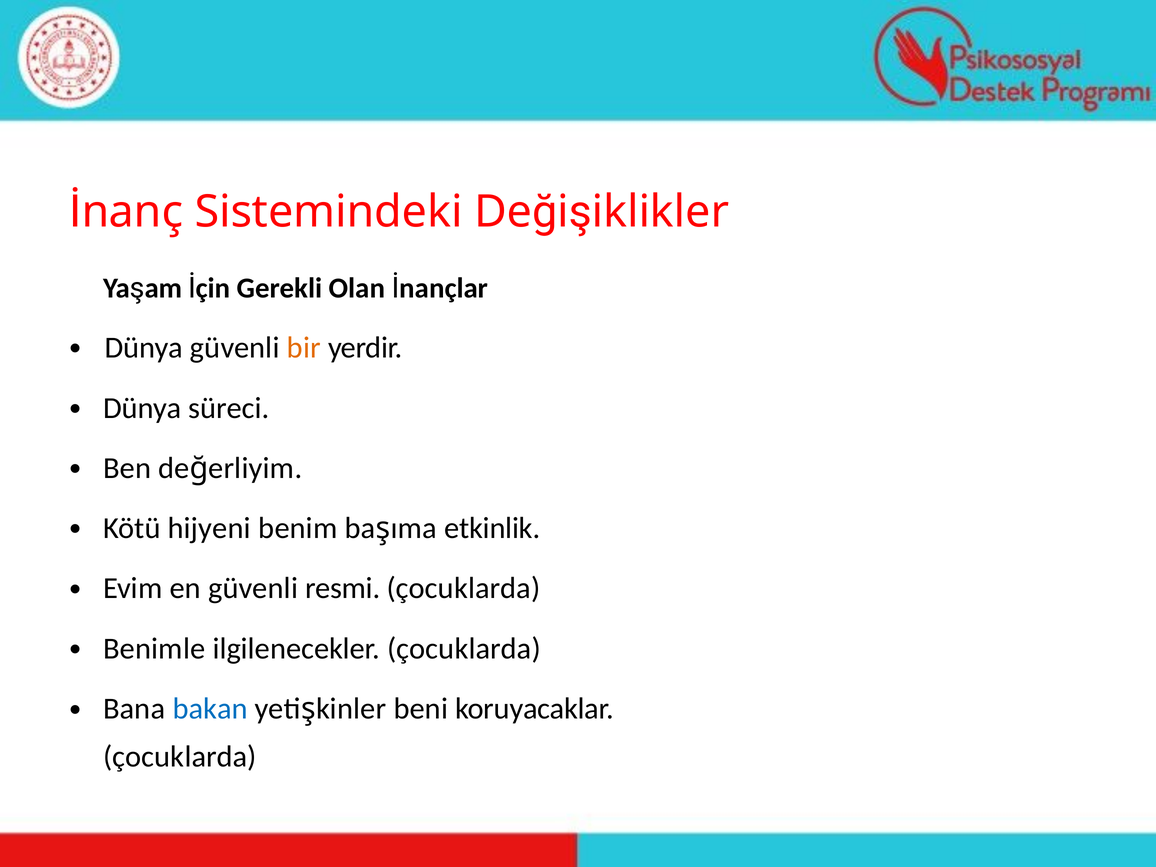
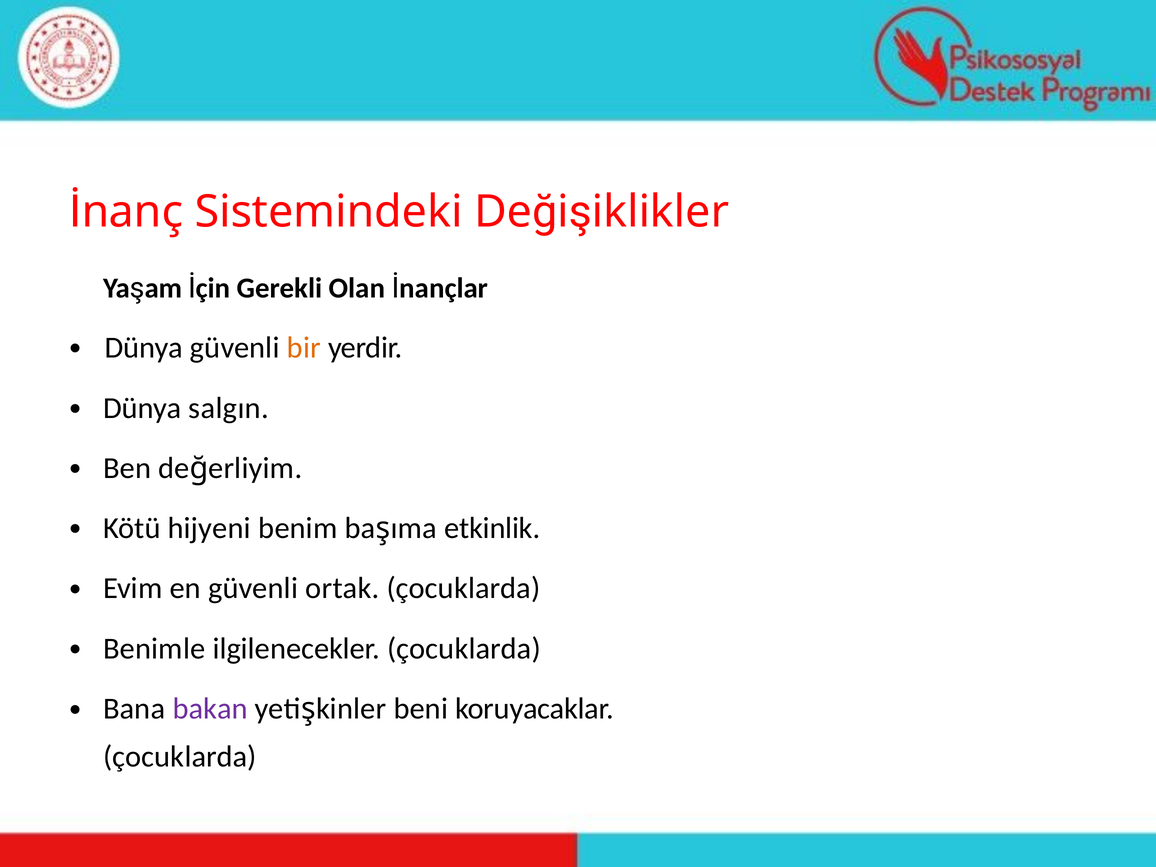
süreci: süreci -> salgın
resmi: resmi -> ortak
bakan colour: blue -> purple
